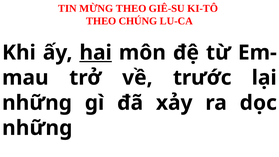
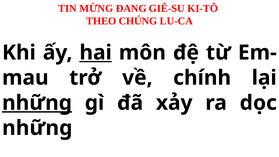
MỪNG THEO: THEO -> ĐANG
trước: trước -> chính
những at (37, 103) underline: none -> present
